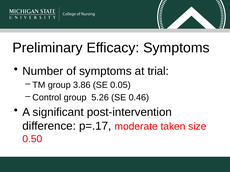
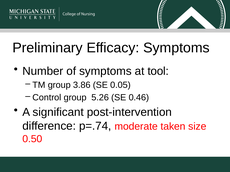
trial: trial -> tool
p=.17: p=.17 -> p=.74
